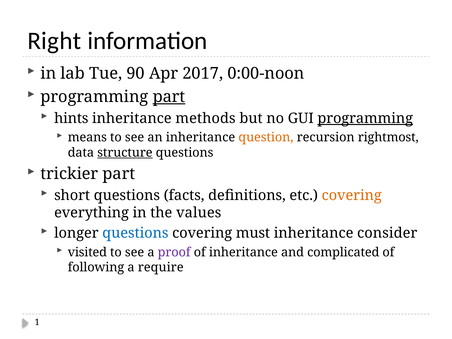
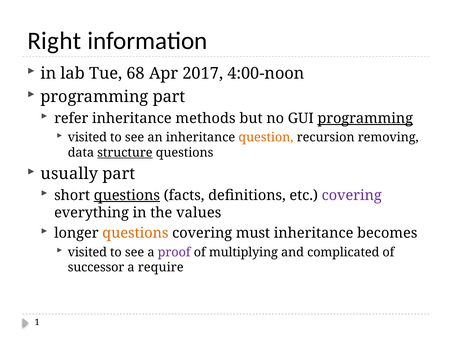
90: 90 -> 68
0:00-noon: 0:00-noon -> 4:00-noon
part at (169, 97) underline: present -> none
hints: hints -> refer
means at (87, 137): means -> visited
rightmost: rightmost -> removing
trickier: trickier -> usually
questions at (127, 195) underline: none -> present
covering at (352, 195) colour: orange -> purple
questions at (135, 233) colour: blue -> orange
consider: consider -> becomes
of inheritance: inheritance -> multiplying
following: following -> successor
